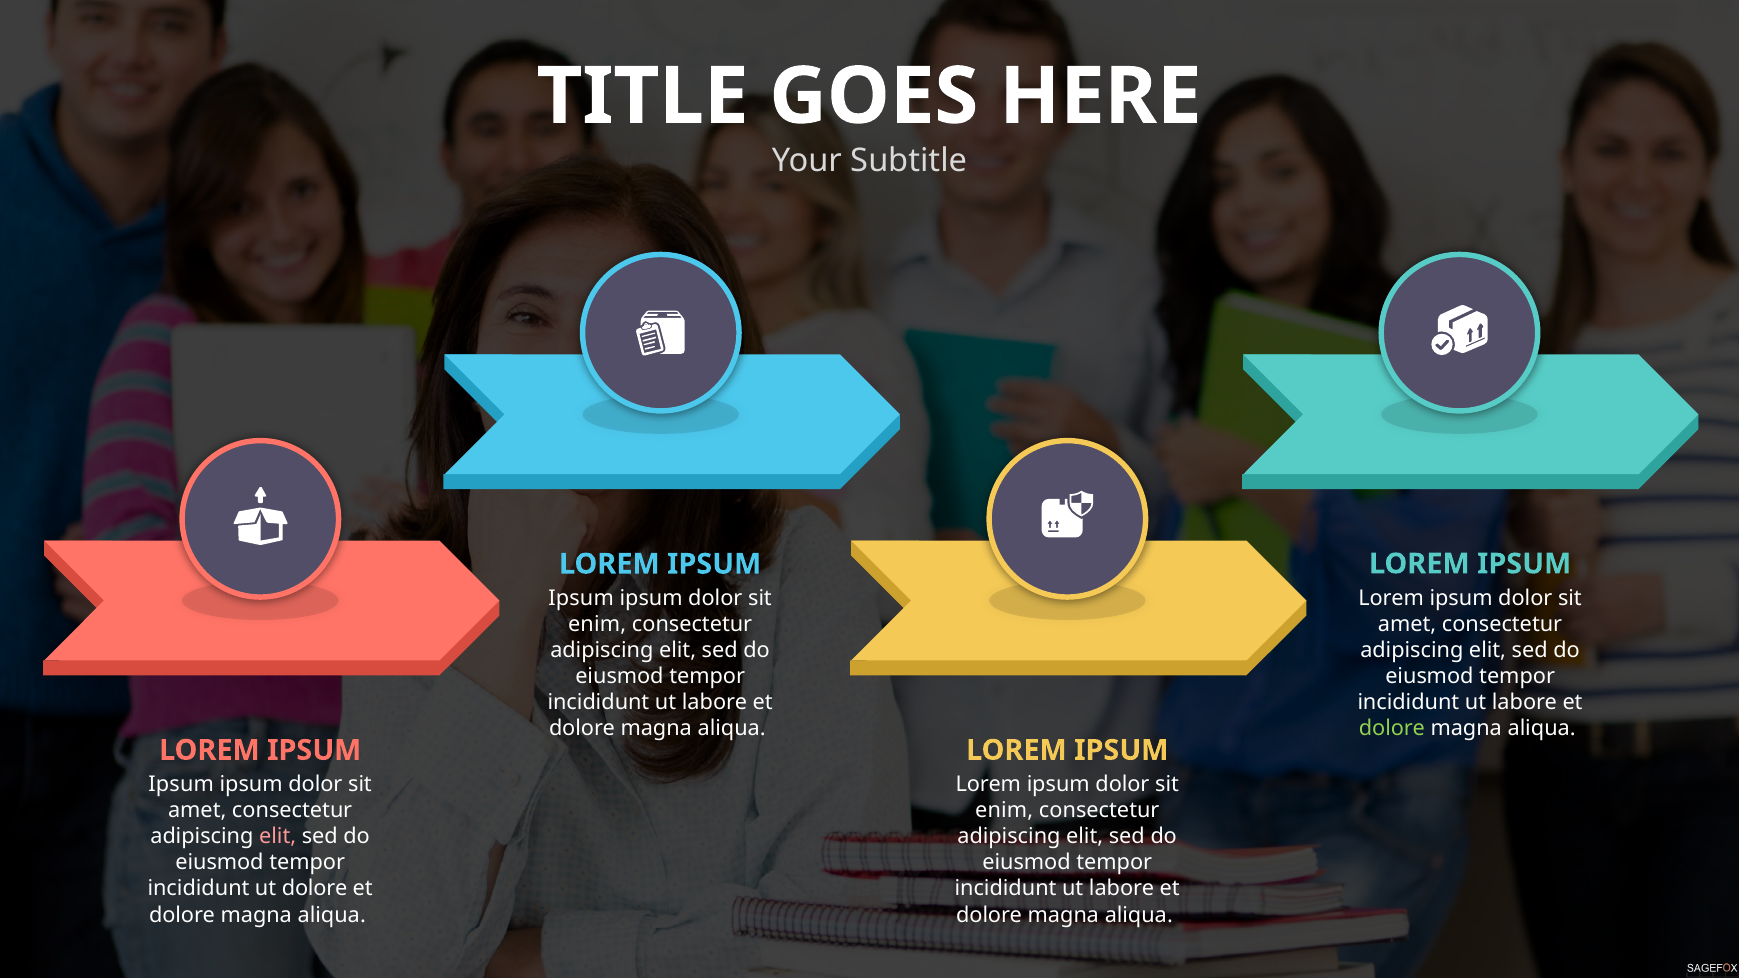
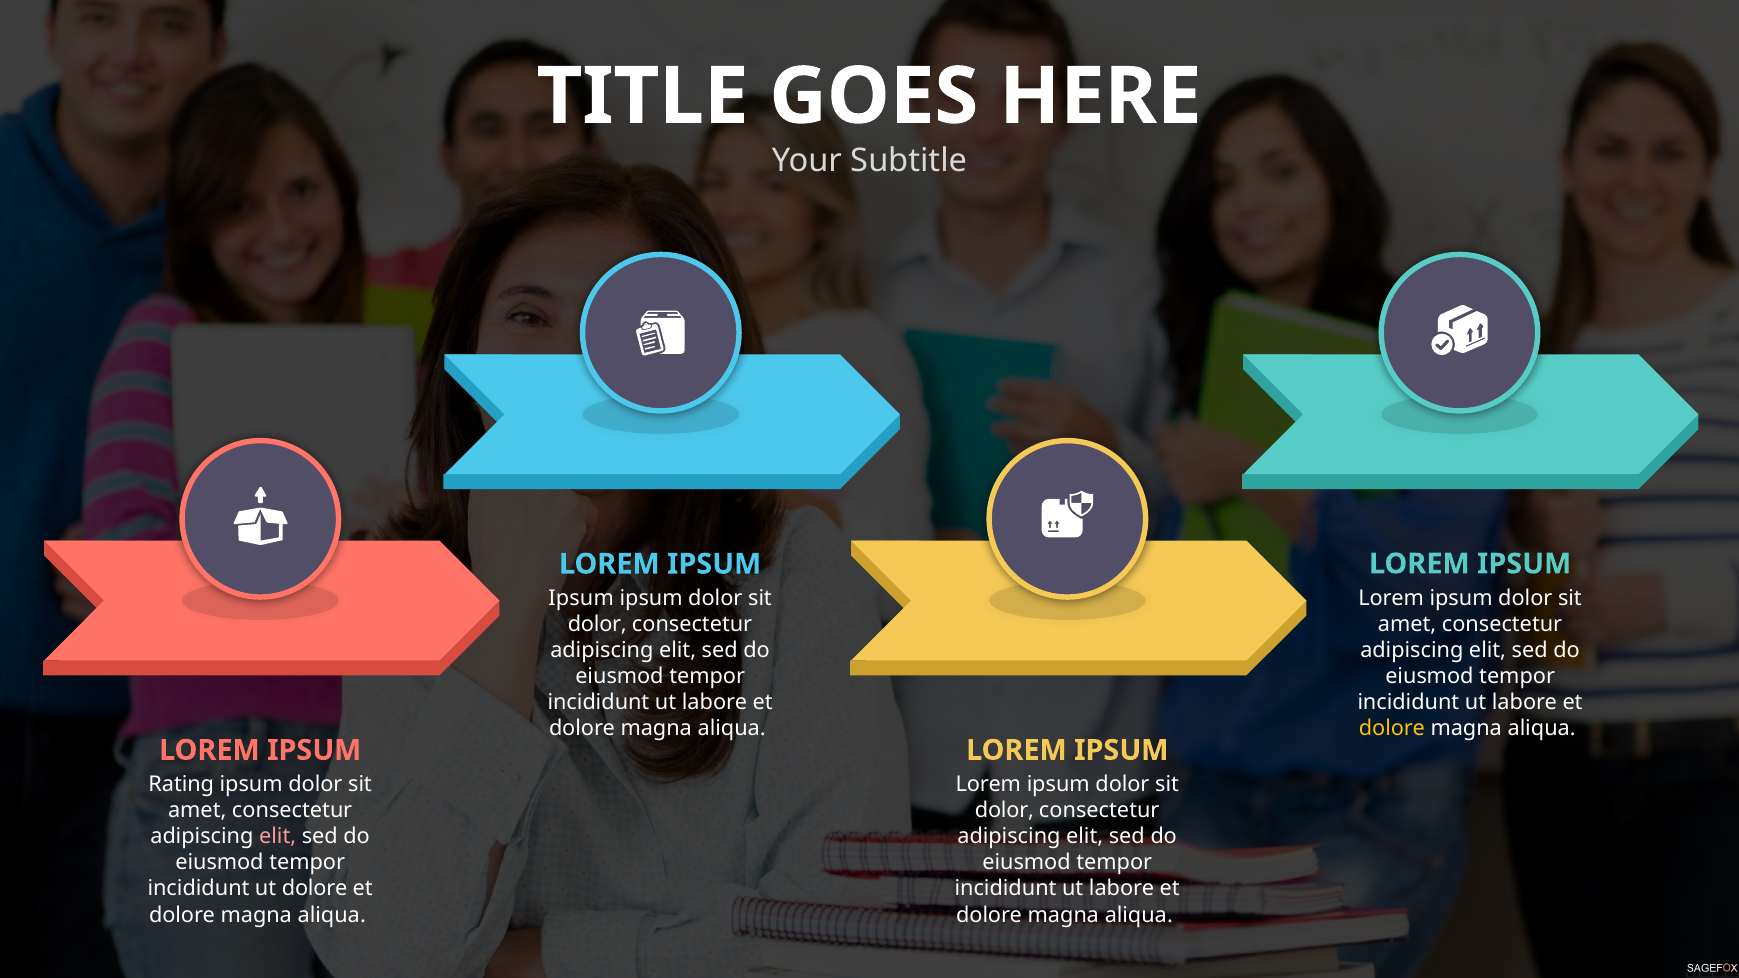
enim at (597, 625): enim -> dolor
dolore at (1392, 729) colour: light green -> yellow
Ipsum at (181, 785): Ipsum -> Rating
enim at (1004, 811): enim -> dolor
